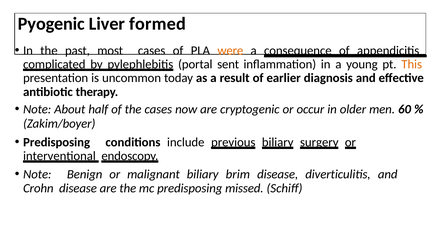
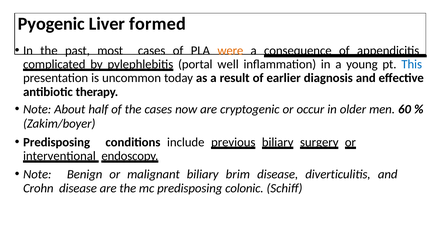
sent: sent -> well
This colour: orange -> blue
missed: missed -> colonic
